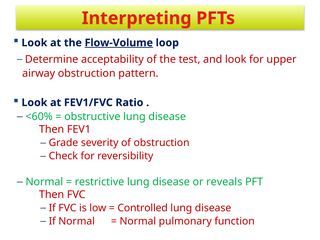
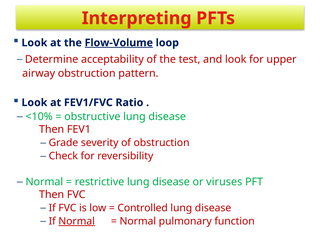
<60%: <60% -> <10%
reveals: reveals -> viruses
Normal at (77, 221) underline: none -> present
